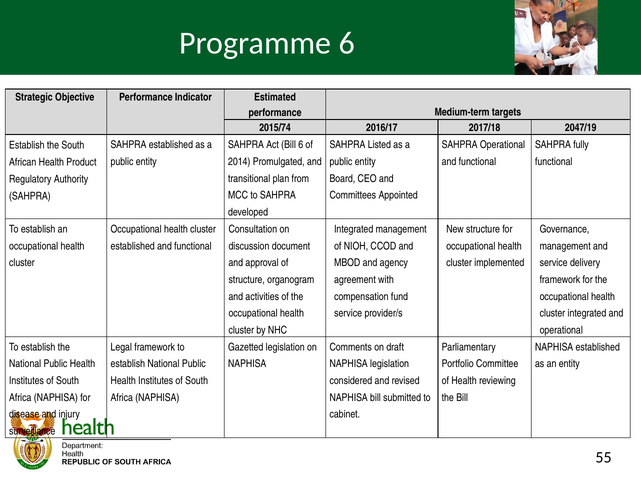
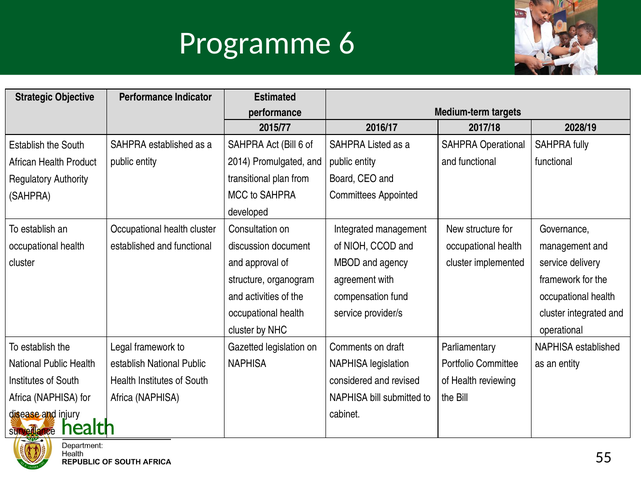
2015/74: 2015/74 -> 2015/77
2047/19: 2047/19 -> 2028/19
